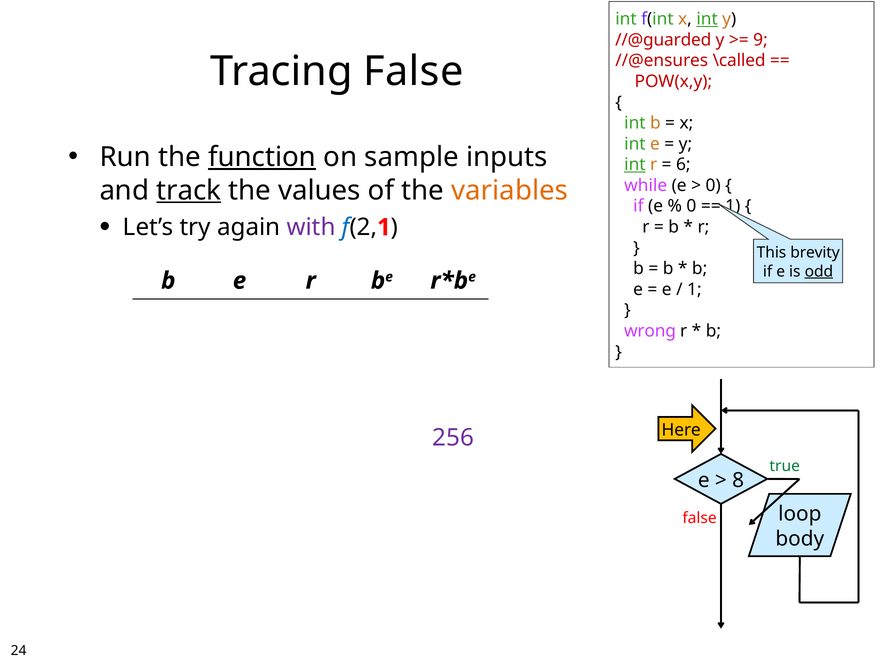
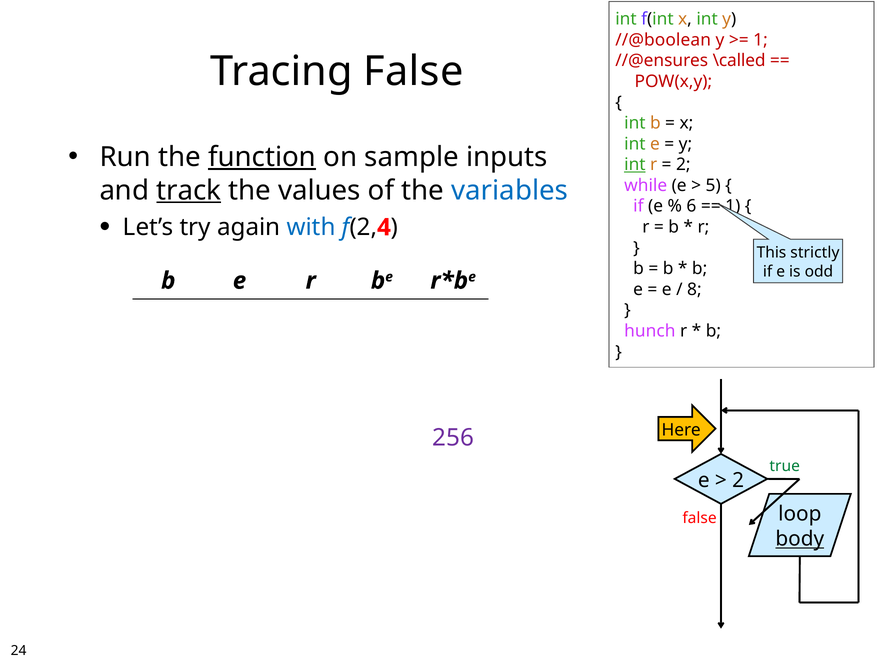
int at (707, 19) underline: present -> none
//@guarded: //@guarded -> //@boolean
9 at (761, 40): 9 -> 1
6 at (683, 165): 6 -> 2
0 at (713, 185): 0 -> 5
variables colour: orange -> blue
0 at (691, 206): 0 -> 6
with colour: purple -> blue
1 at (384, 227): 1 -> 4
brevity: brevity -> strictly
odd underline: present -> none
1 at (694, 289): 1 -> 8
wrong: wrong -> hunch
8 at (738, 480): 8 -> 2
body underline: none -> present
